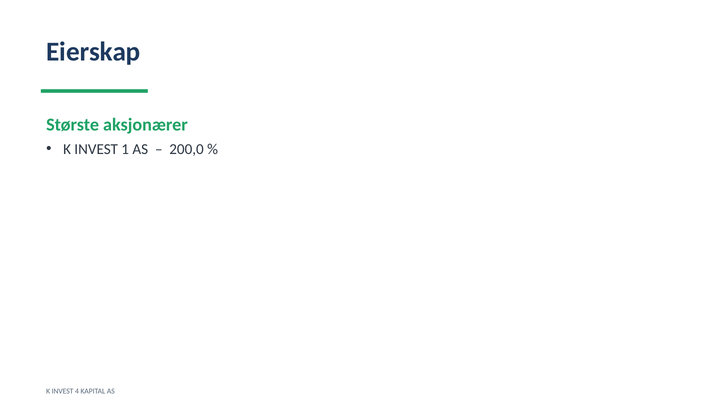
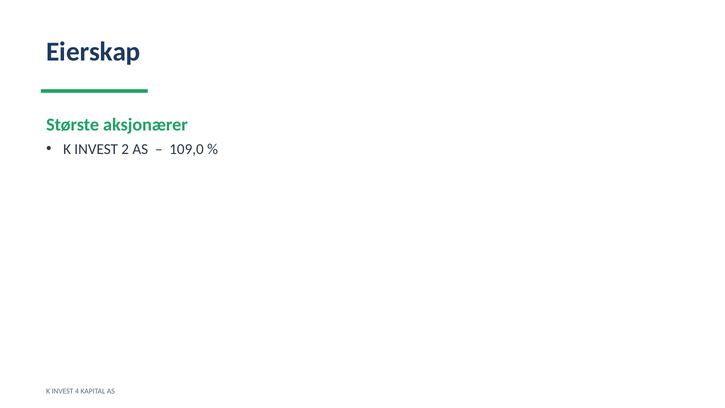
1: 1 -> 2
200,0: 200,0 -> 109,0
